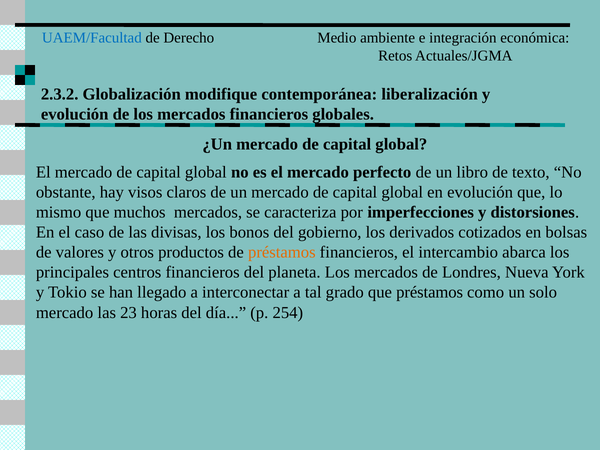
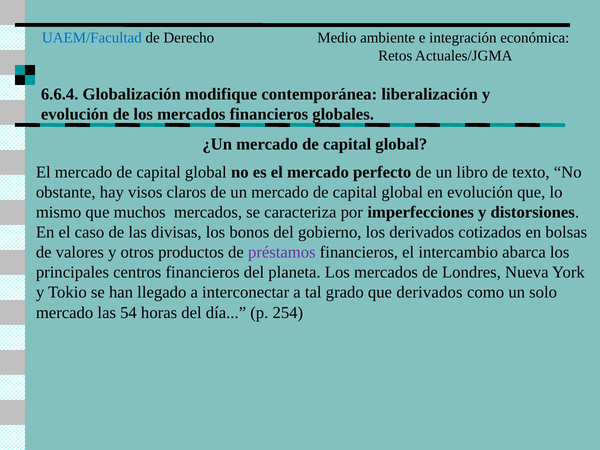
2.3.2: 2.3.2 -> 6.6.4
préstamos at (282, 252) colour: orange -> purple
que préstamos: préstamos -> derivados
23: 23 -> 54
